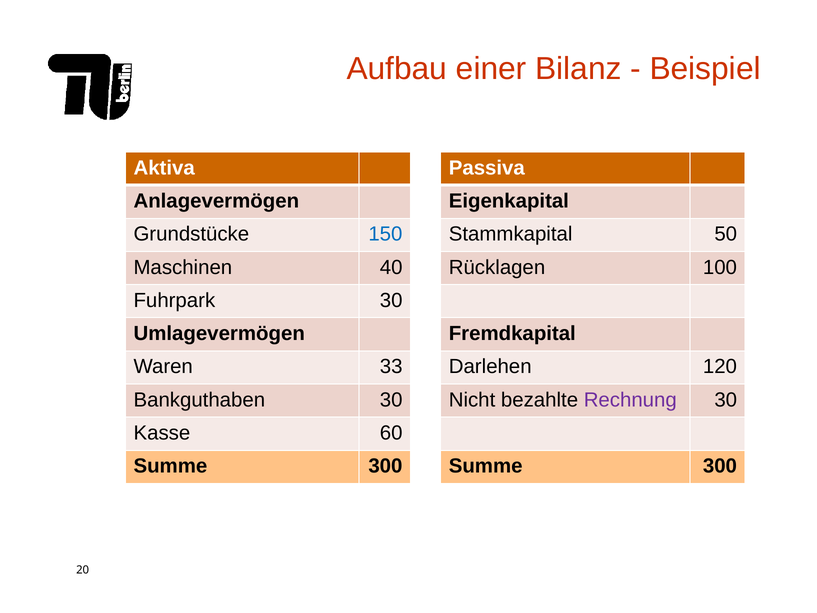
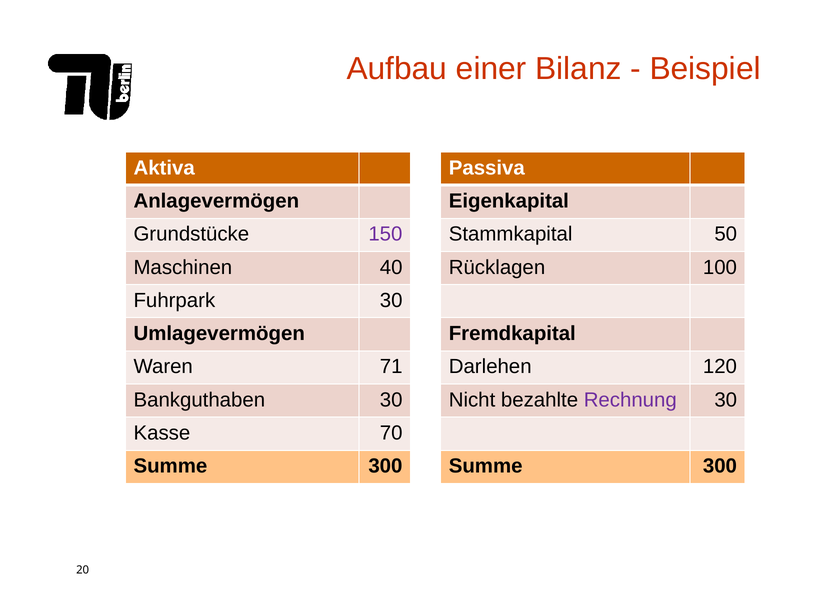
150 colour: blue -> purple
33: 33 -> 71
60: 60 -> 70
